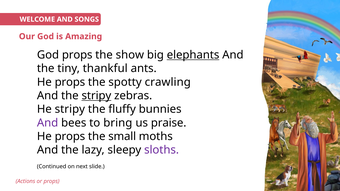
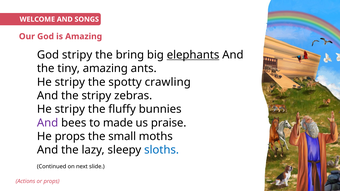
God props: props -> stripy
show: show -> bring
tiny thankful: thankful -> amazing
props at (70, 82): props -> stripy
stripy at (96, 96) underline: present -> none
bring: bring -> made
sloths colour: purple -> blue
